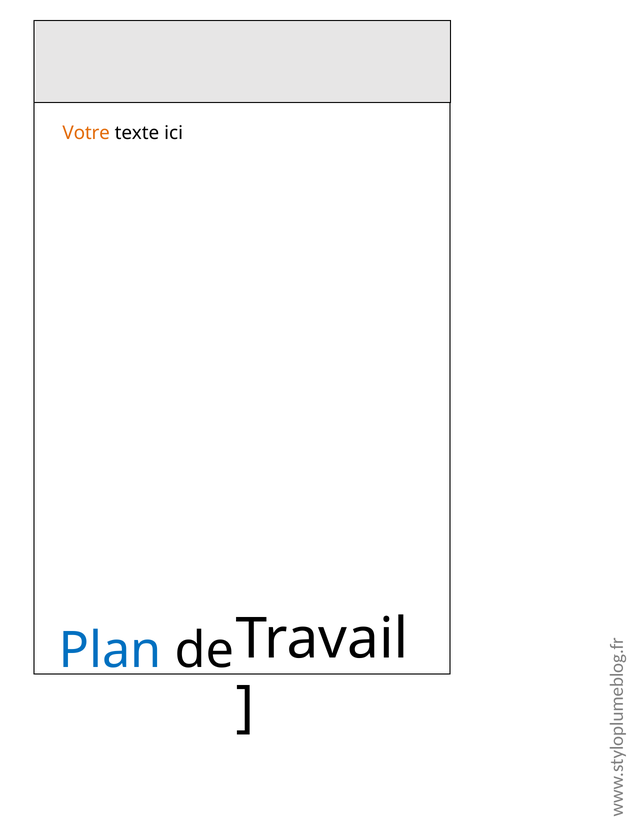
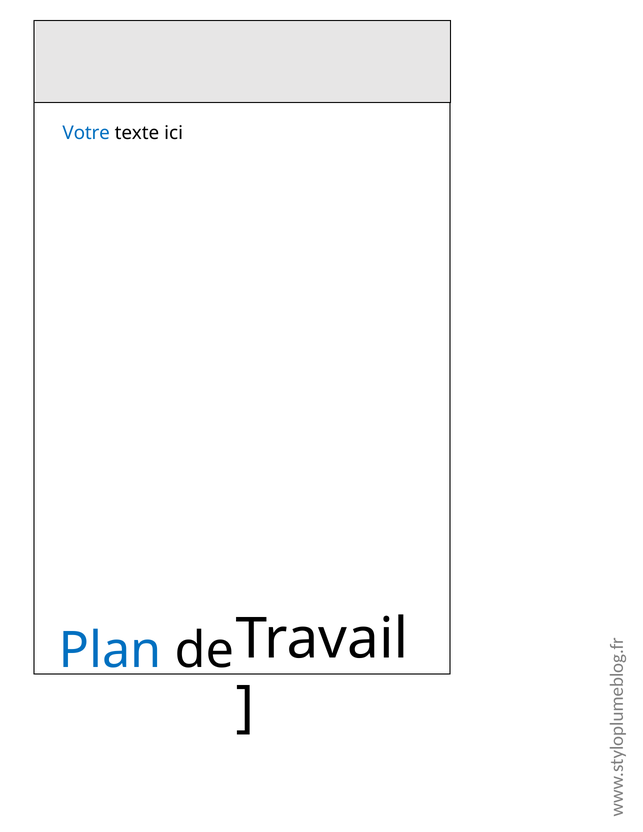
Votre colour: orange -> blue
